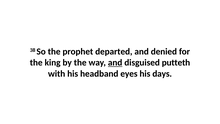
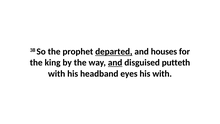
departed underline: none -> present
denied: denied -> houses
his days: days -> with
